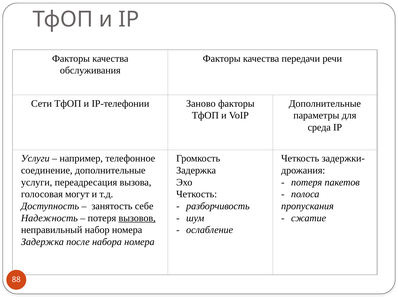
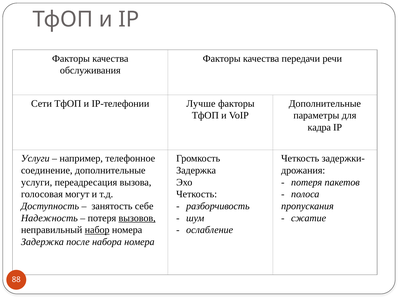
Заново: Заново -> Лучше
среда: среда -> кадра
набор underline: none -> present
